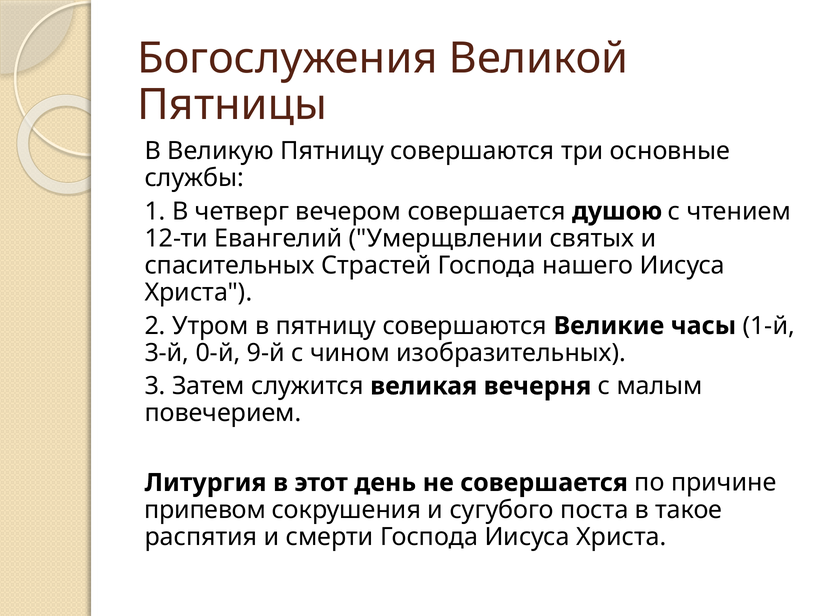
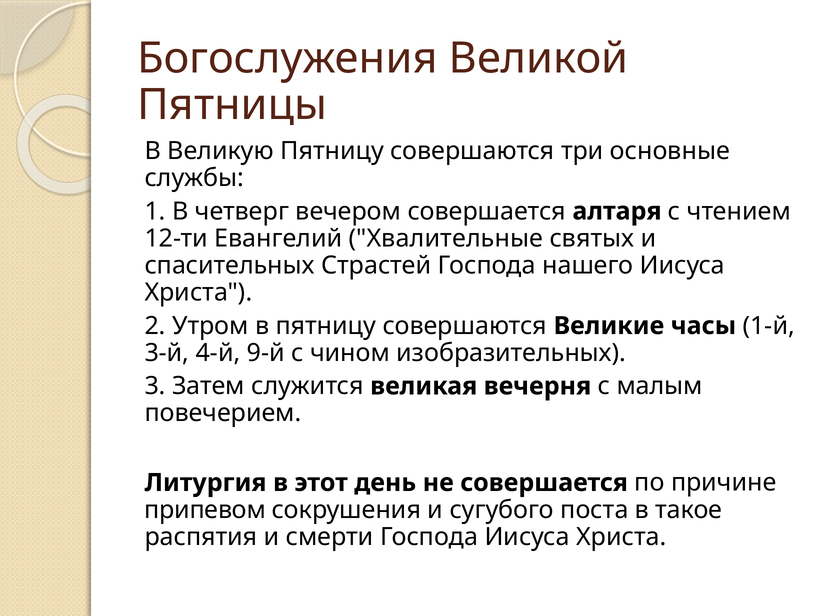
душою: душою -> алтаря
Умерщвлении: Умерщвлении -> Хвалительные
0-й: 0-й -> 4-й
